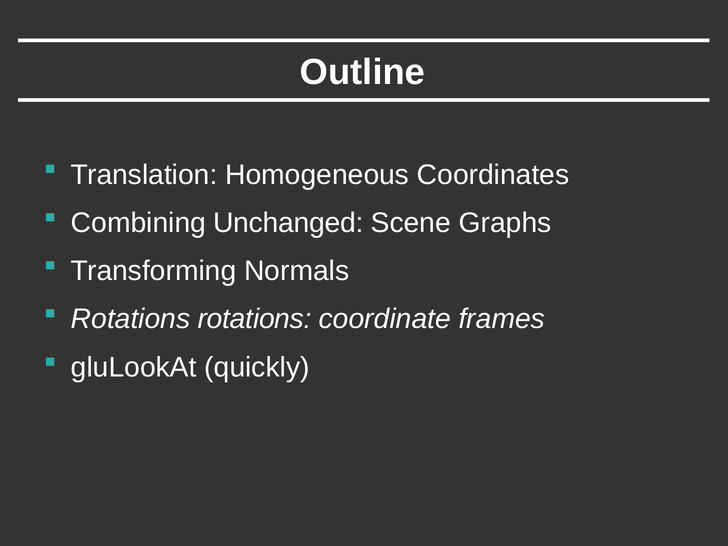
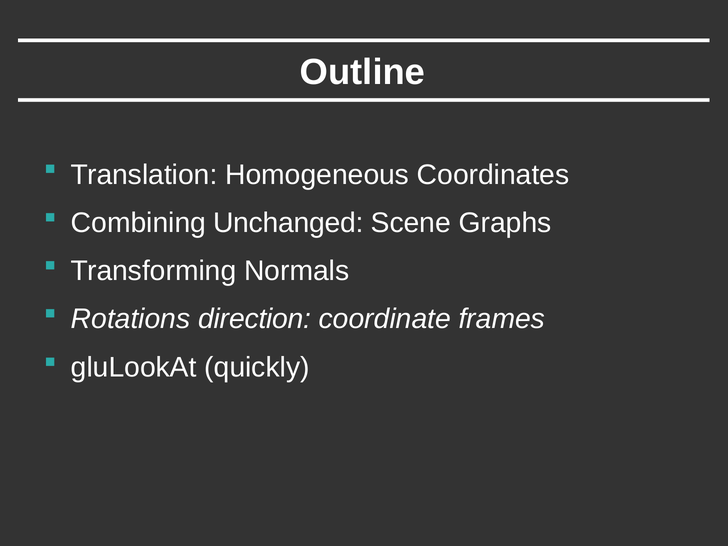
Rotations rotations: rotations -> direction
